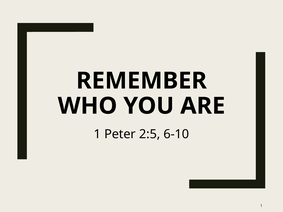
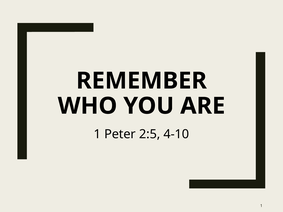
6-10: 6-10 -> 4-10
